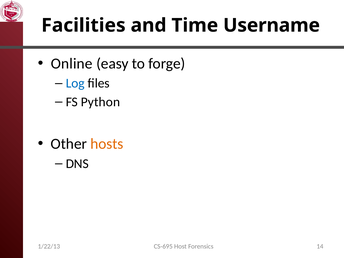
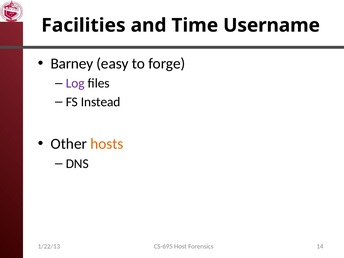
Online: Online -> Barney
Log colour: blue -> purple
Python: Python -> Instead
